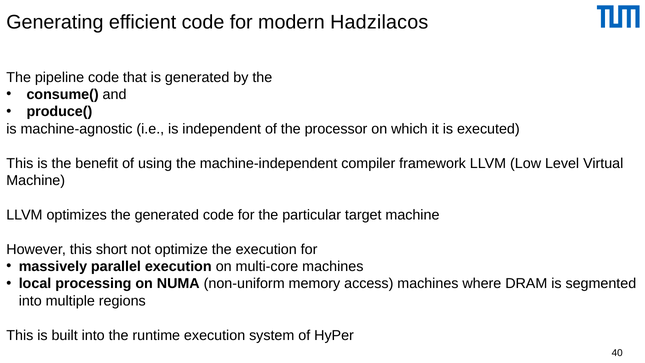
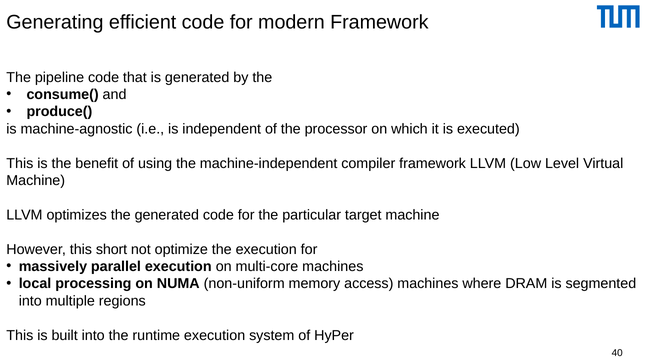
modern Hadzilacos: Hadzilacos -> Framework
